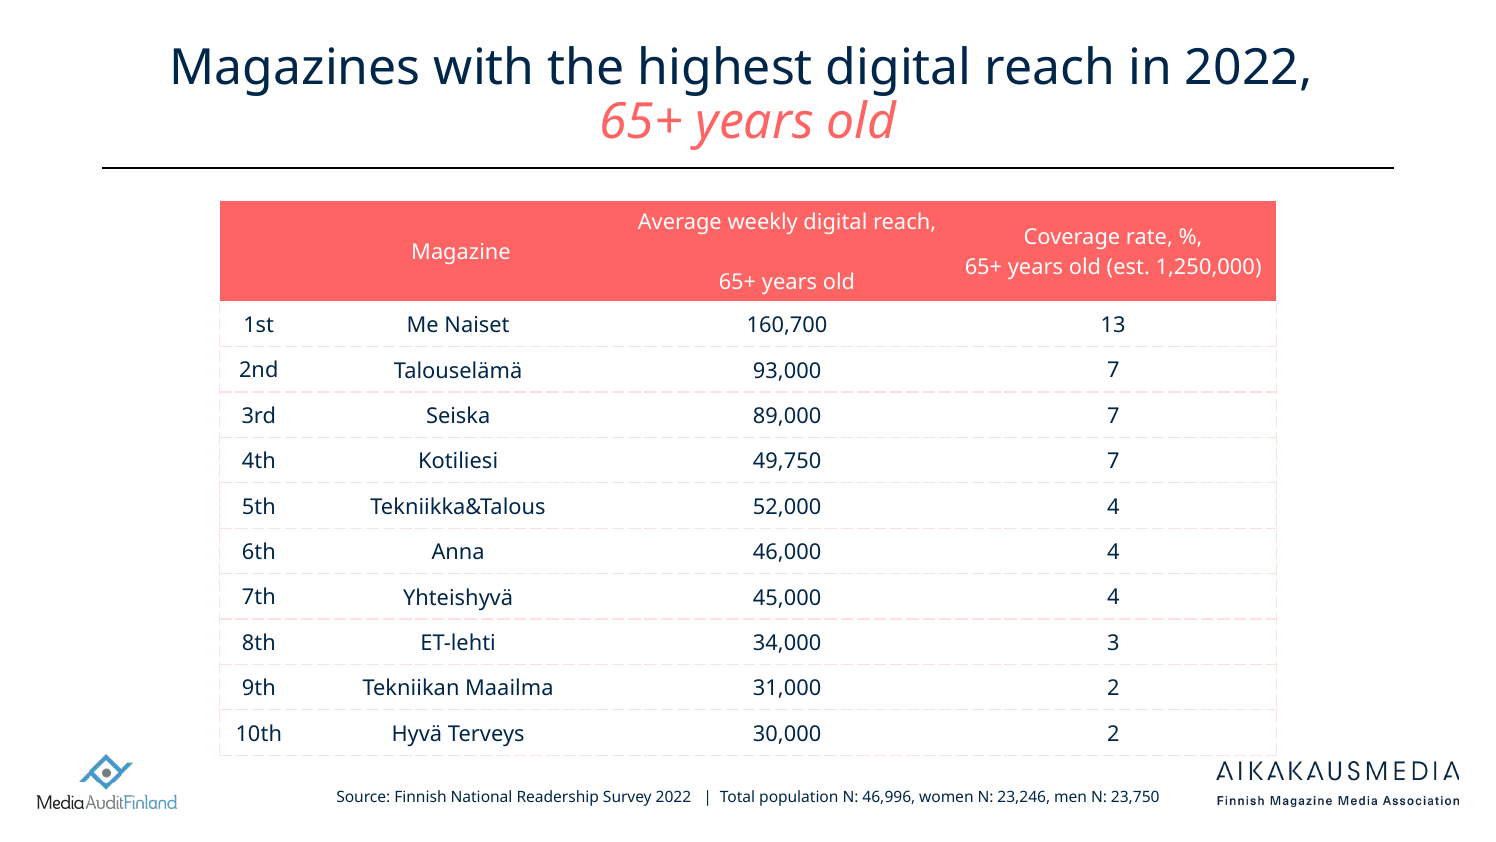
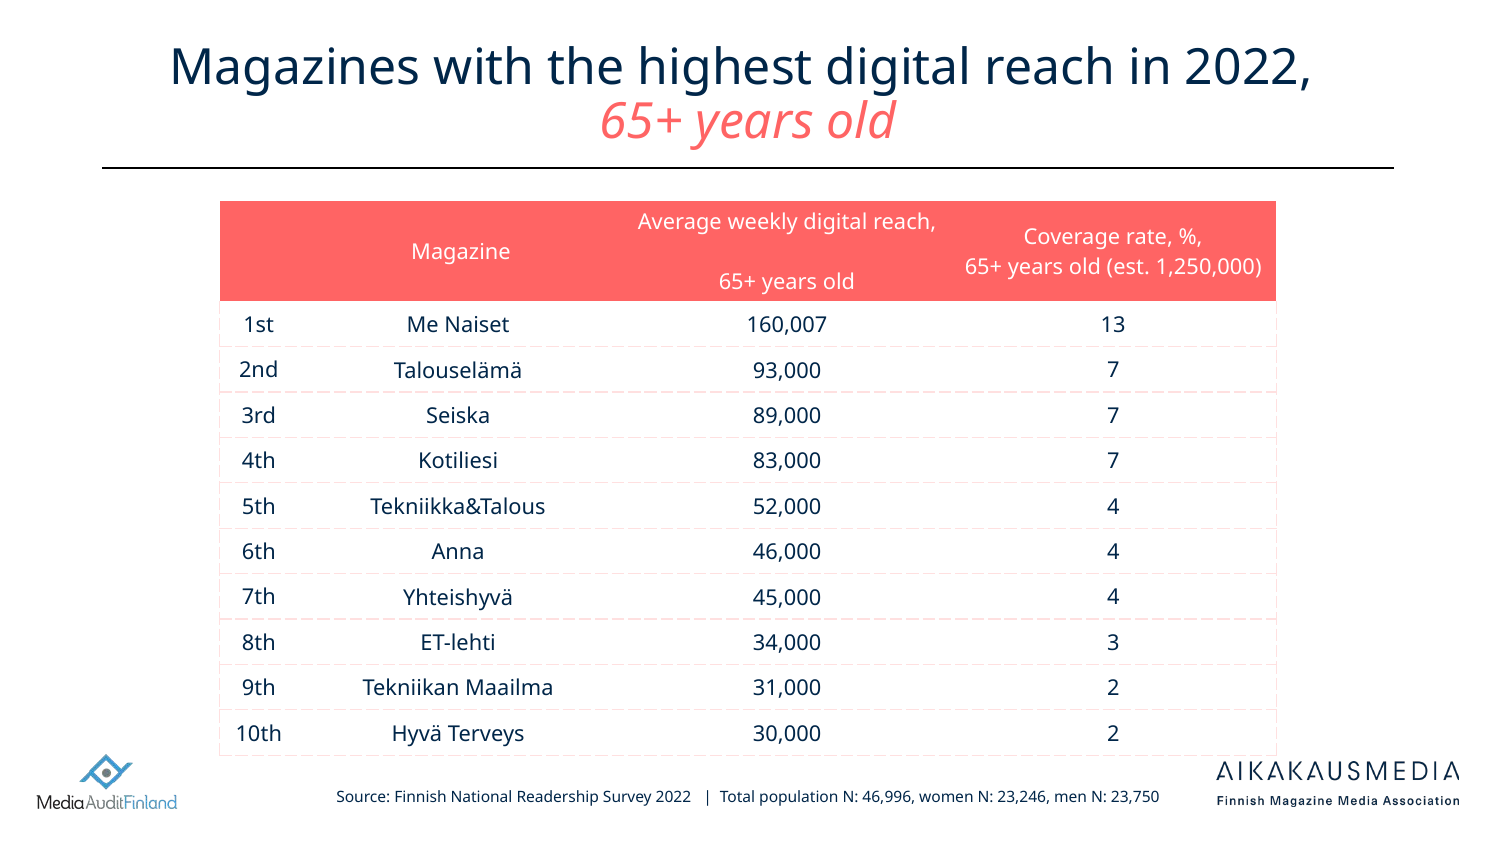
160,700: 160,700 -> 160,007
49,750: 49,750 -> 83,000
